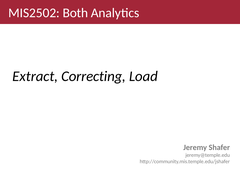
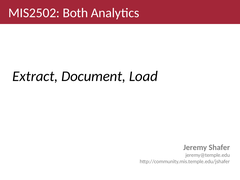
Correcting: Correcting -> Document
